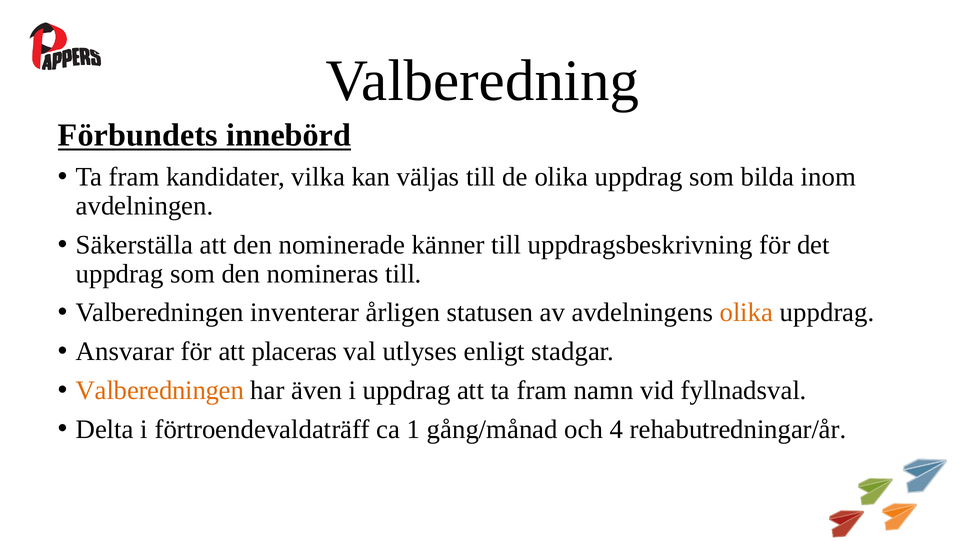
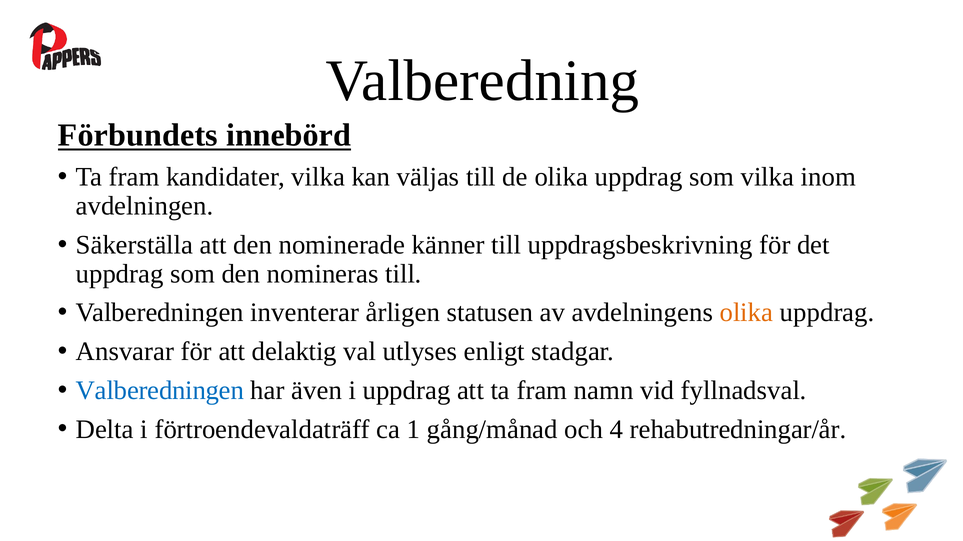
som bilda: bilda -> vilka
placeras: placeras -> delaktig
Valberedningen at (160, 391) colour: orange -> blue
